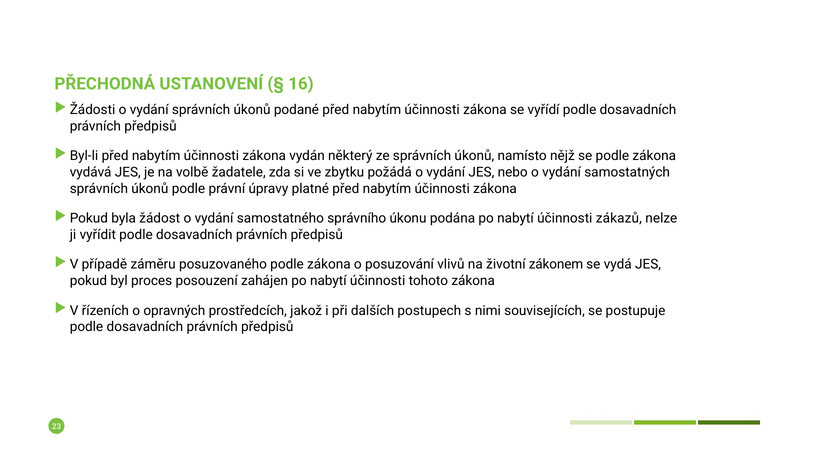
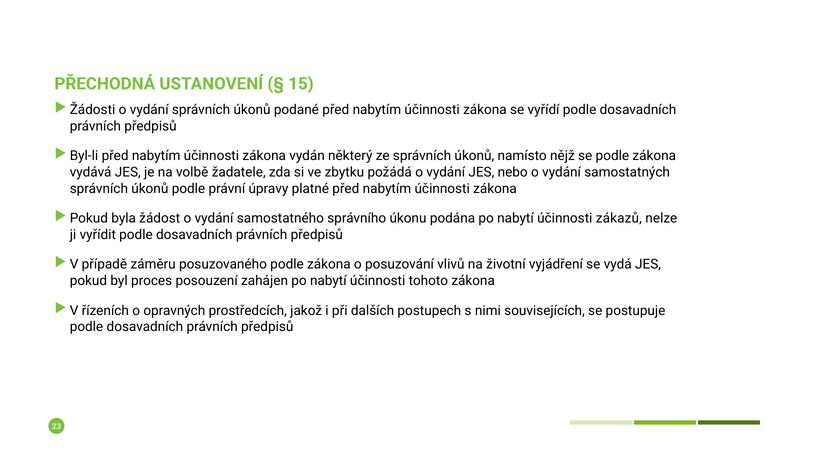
16: 16 -> 15
zákonem: zákonem -> vyjádření
